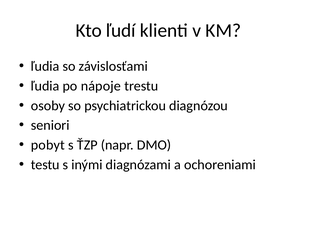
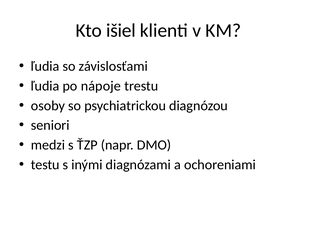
ľudí: ľudí -> išiel
pobyt: pobyt -> medzi
